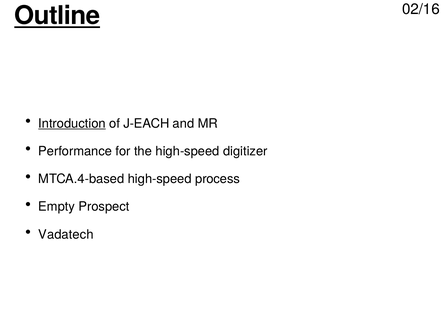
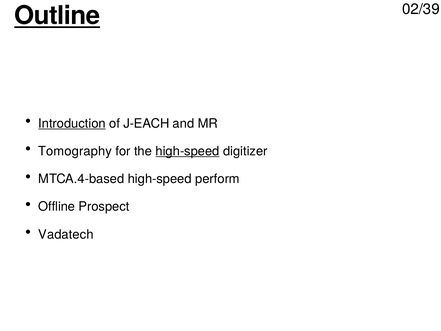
02/16: 02/16 -> 02/39
Performance: Performance -> Tomography
high-speed at (188, 151) underline: none -> present
process: process -> perform
Empty: Empty -> Offline
